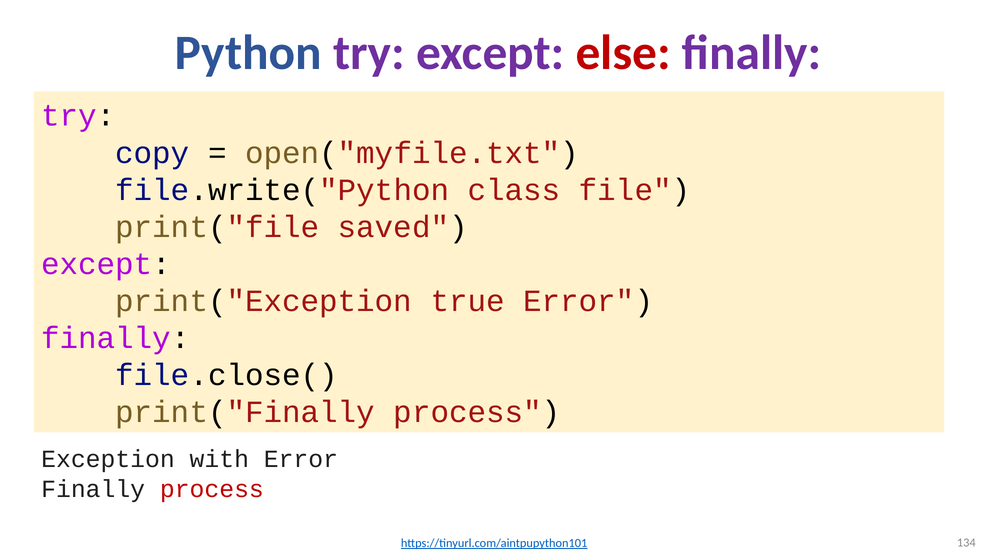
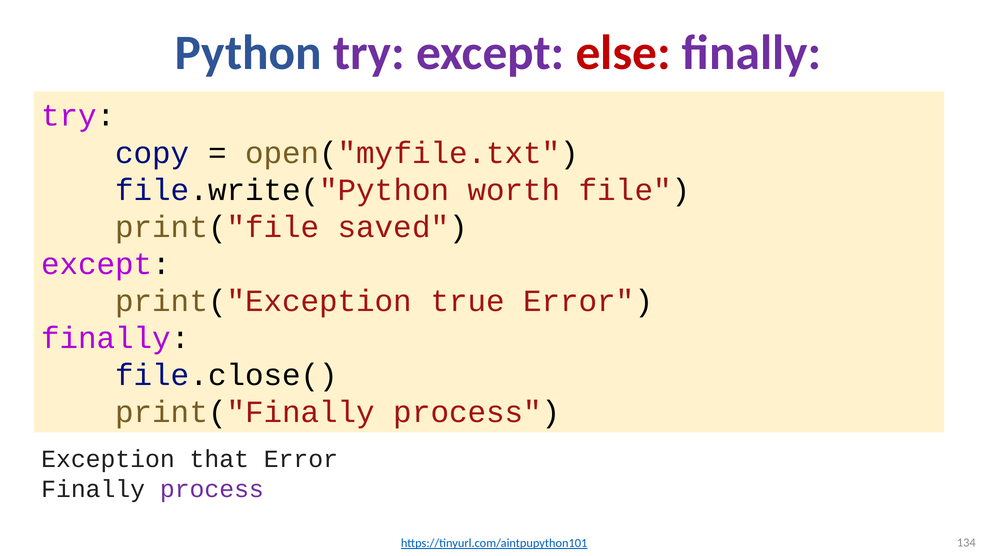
class: class -> worth
with: with -> that
process at (212, 489) colour: red -> purple
